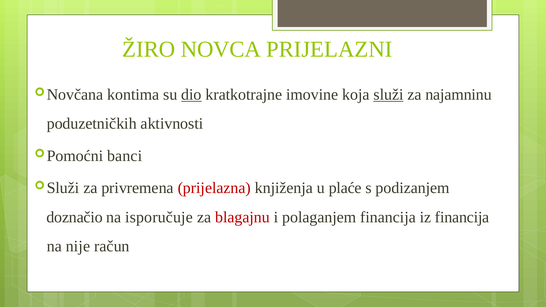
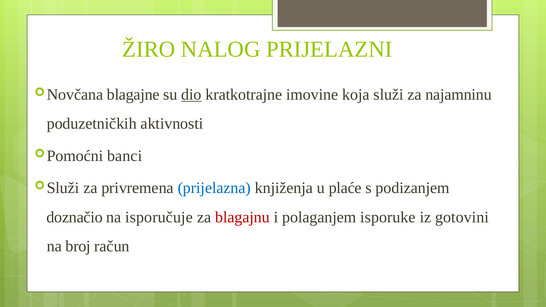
NOVCA: NOVCA -> NALOG
kontima: kontima -> blagajne
služi underline: present -> none
prijelazna colour: red -> blue
polaganjem financija: financija -> isporuke
iz financija: financija -> gotovini
nije: nije -> broj
